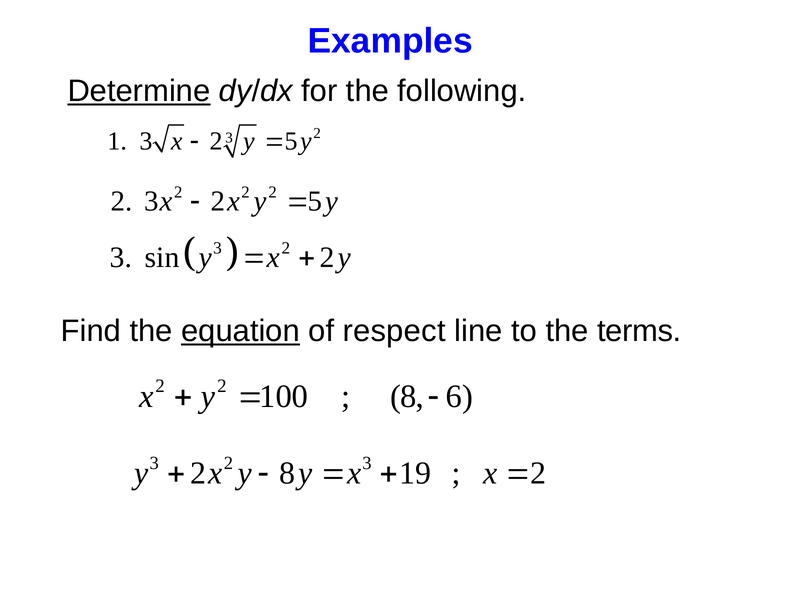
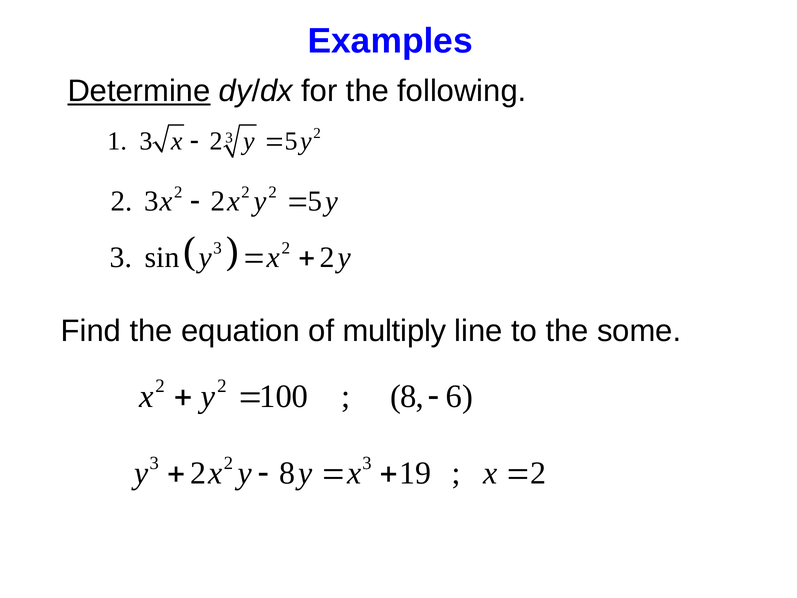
equation underline: present -> none
respect: respect -> multiply
terms: terms -> some
